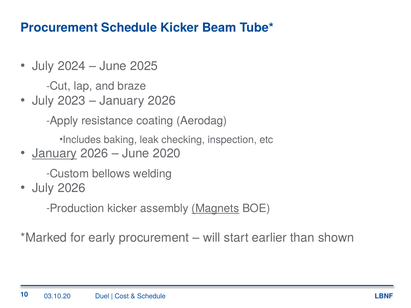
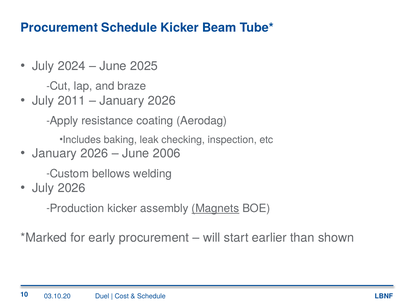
2023: 2023 -> 2011
January at (54, 154) underline: present -> none
2020: 2020 -> 2006
